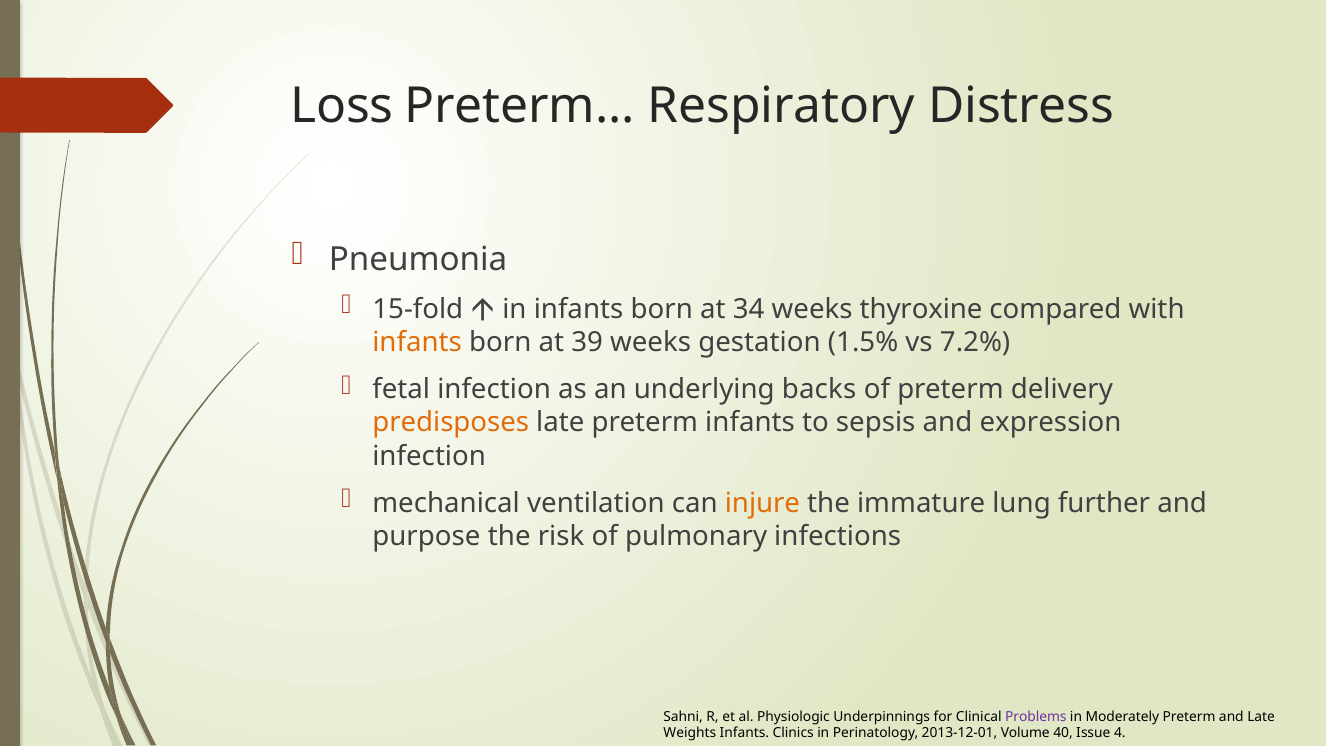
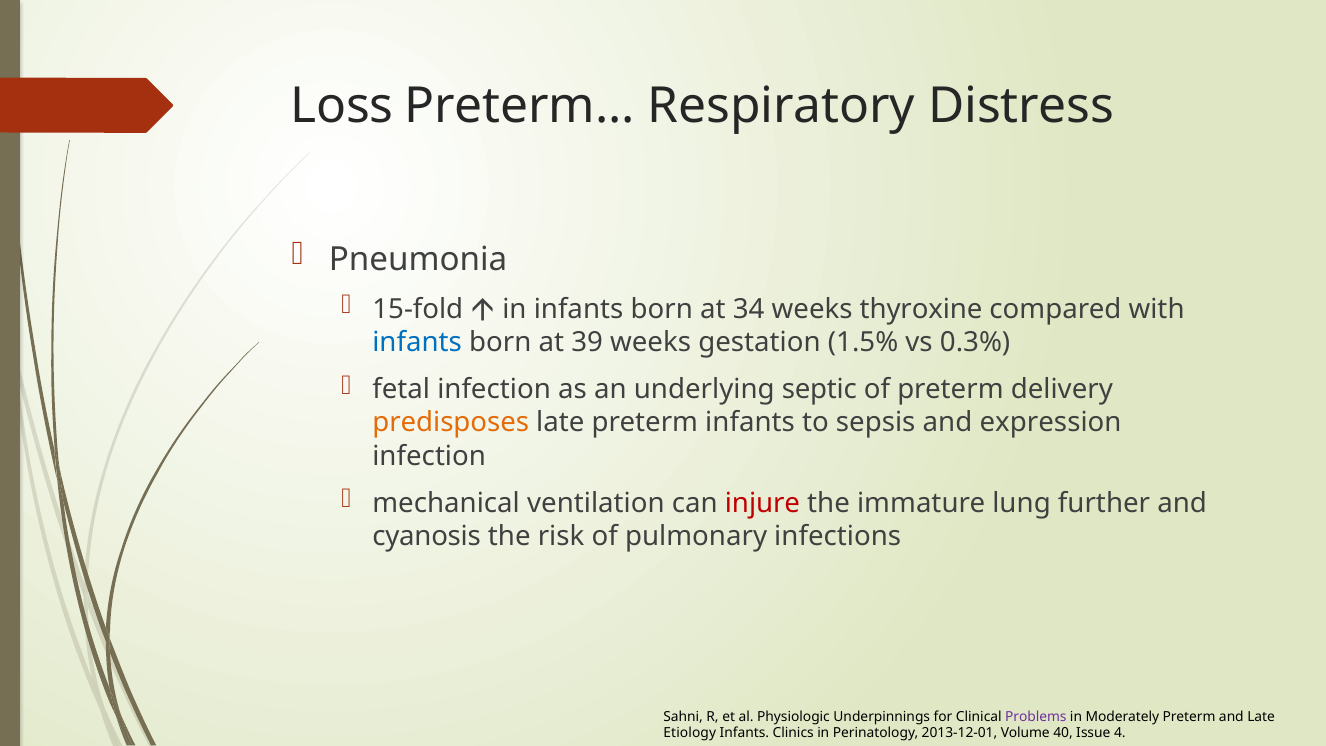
infants at (417, 342) colour: orange -> blue
7.2%: 7.2% -> 0.3%
backs: backs -> septic
injure colour: orange -> red
purpose: purpose -> cyanosis
Weights: Weights -> Etiology
